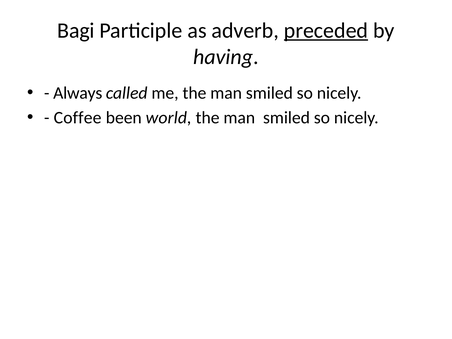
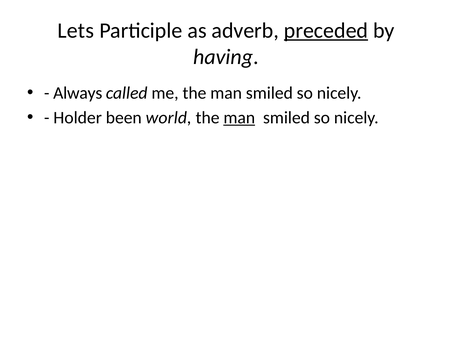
Bagi: Bagi -> Lets
Coffee: Coffee -> Holder
man at (239, 118) underline: none -> present
